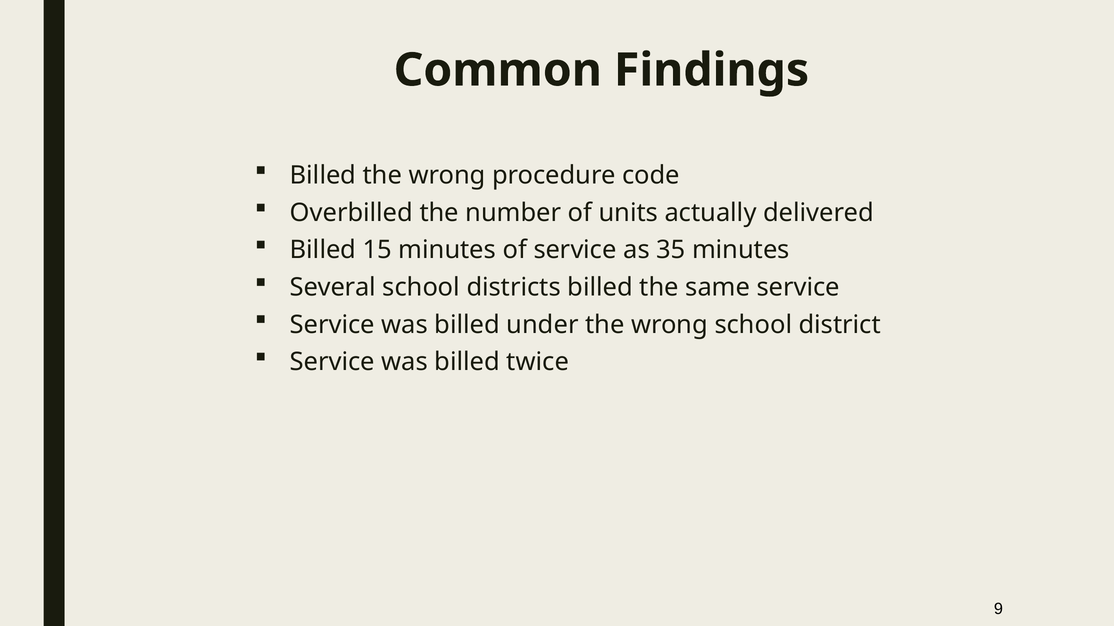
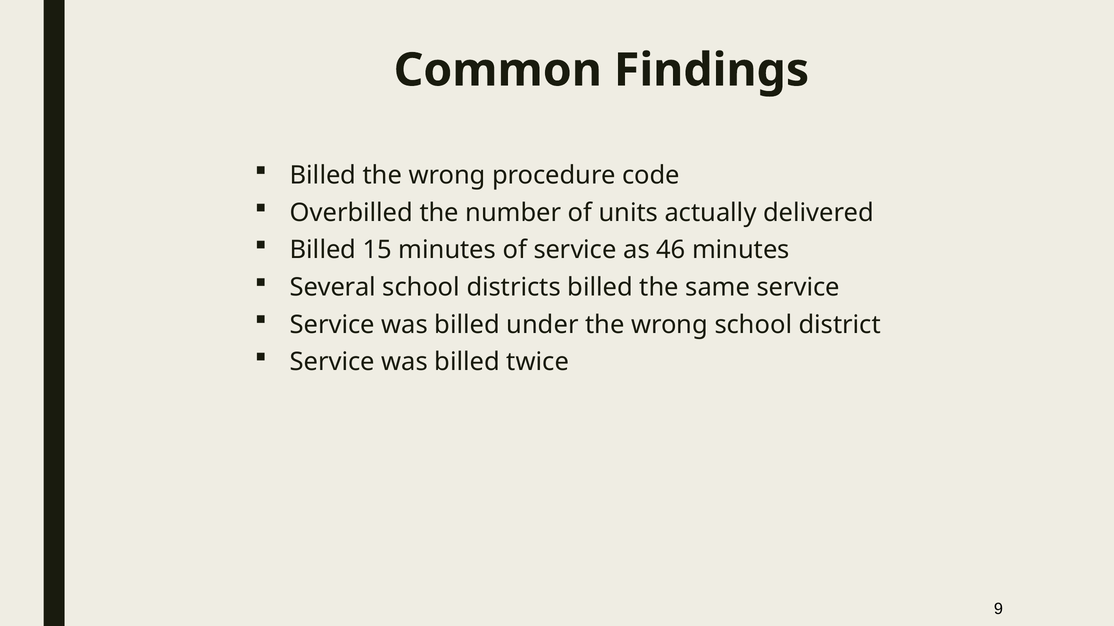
35: 35 -> 46
